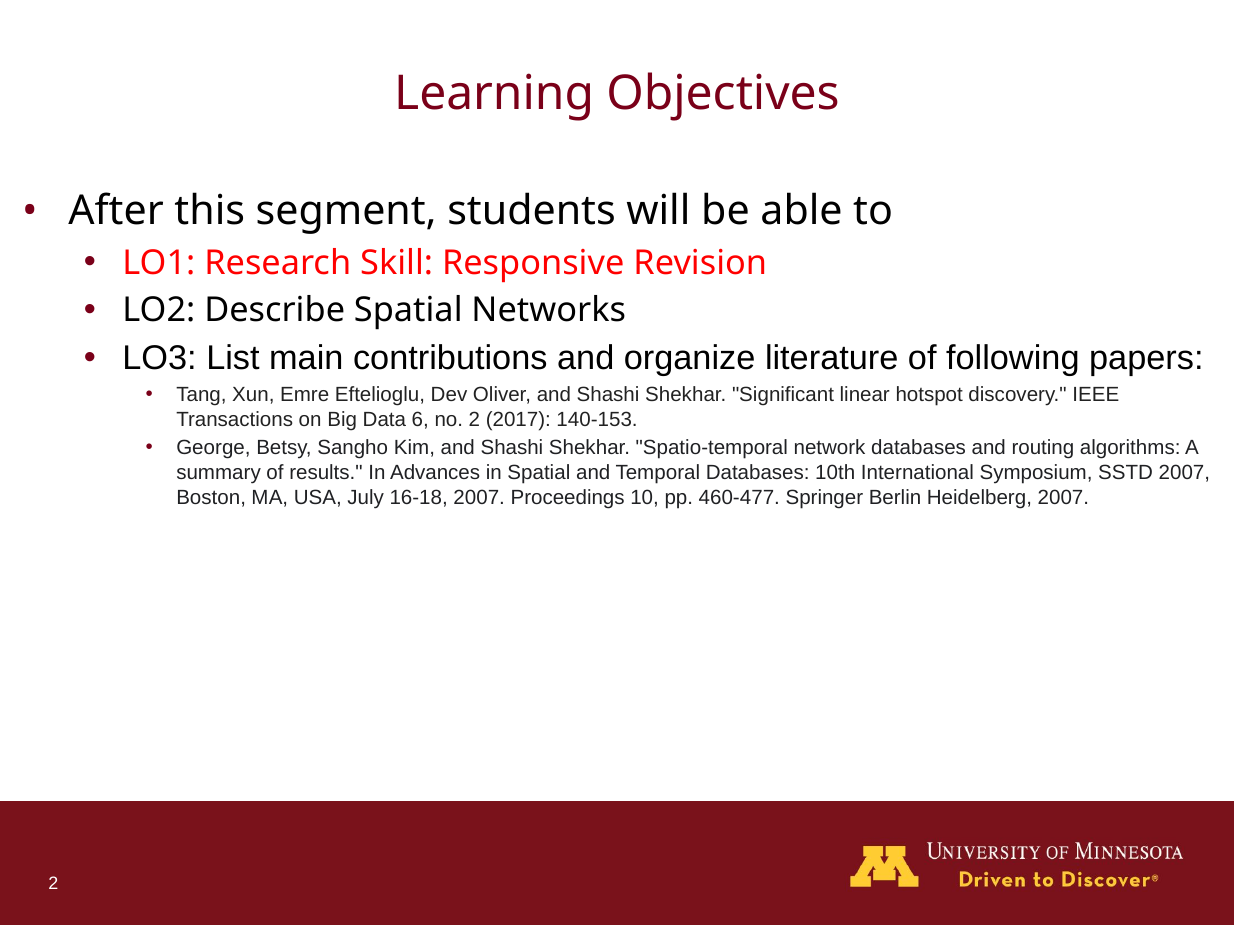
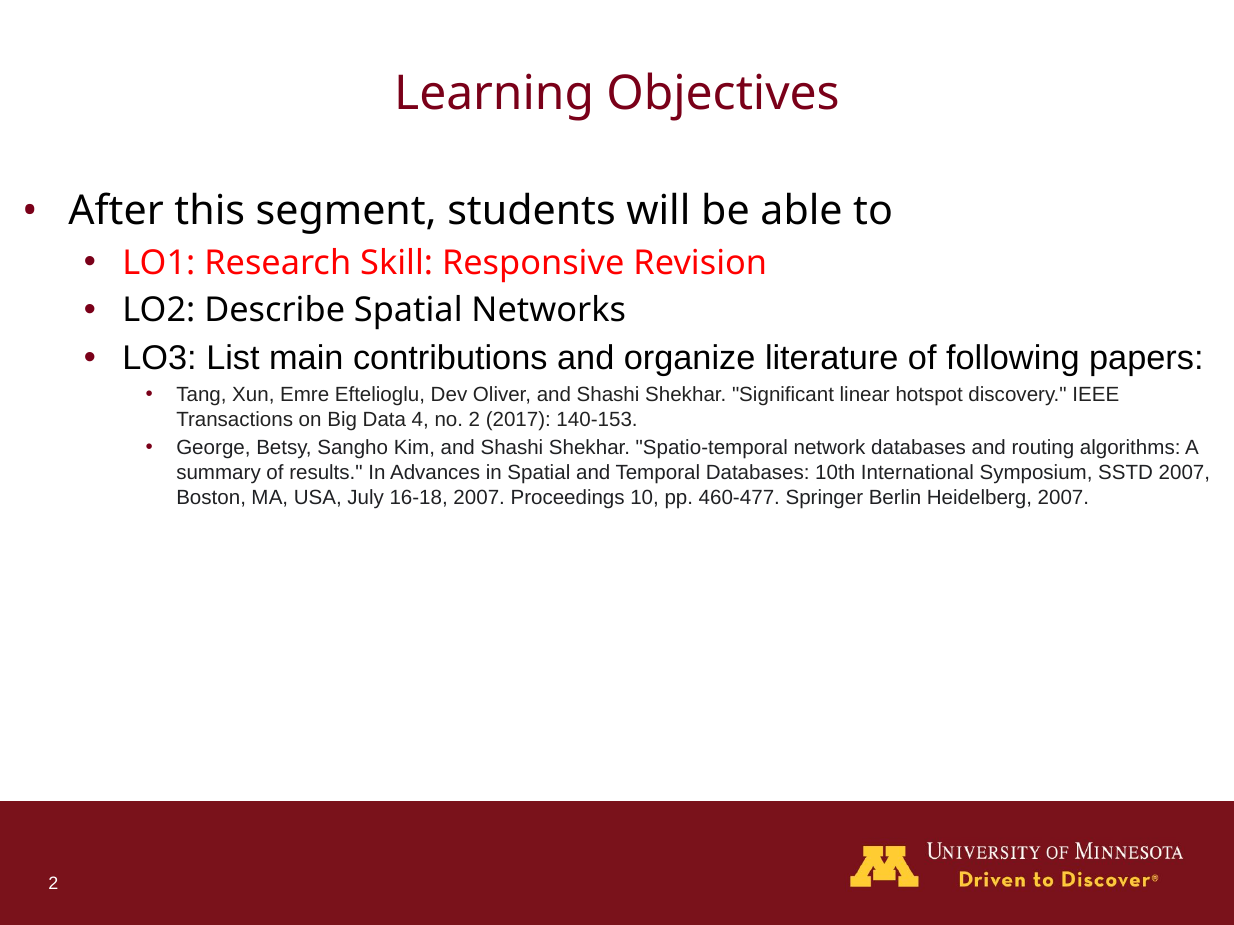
6: 6 -> 4
